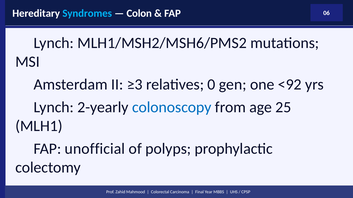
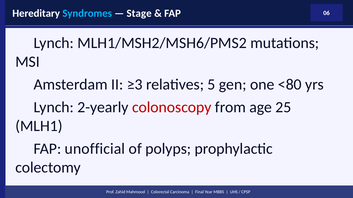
Colon: Colon -> Stage
0: 0 -> 5
<92: <92 -> <80
colonoscopy colour: blue -> red
